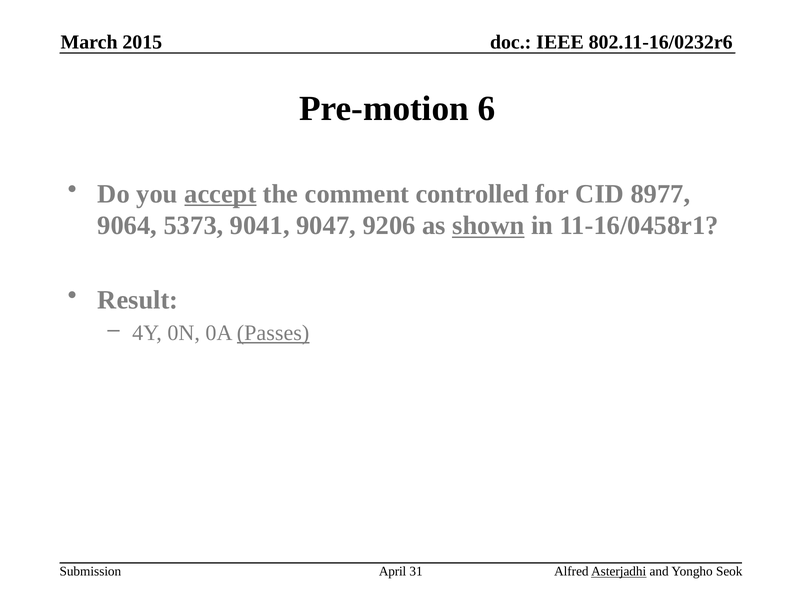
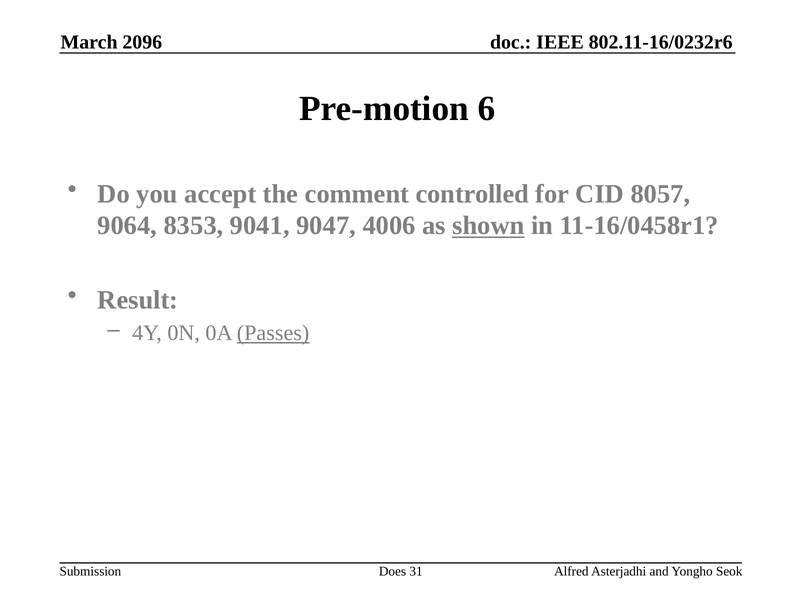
2015: 2015 -> 2096
accept underline: present -> none
8977: 8977 -> 8057
5373: 5373 -> 8353
9206: 9206 -> 4006
April: April -> Does
Asterjadhi underline: present -> none
